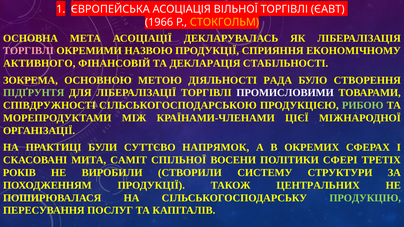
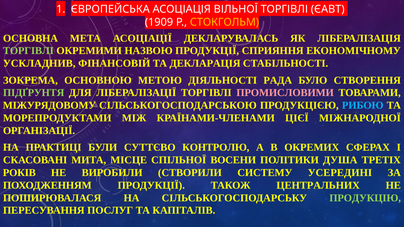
1966: 1966 -> 1909
ТОРГІВЛІ at (28, 51) colour: pink -> light green
АКТИВНОГО: АКТИВНОГО -> УСКЛАДНИВ
ПРОМИСЛОВИМИ colour: white -> pink
СПІВДРУЖНОСТІ: СПІВДРУЖНОСТІ -> МІЖУРЯДОВОМУ
РИБОЮ colour: light green -> light blue
НАПРЯМОК: НАПРЯМОК -> КОНТРОЛЮ
САМІТ: САМІТ -> МІСЦЕ
СФЕРІ: СФЕРІ -> ДУША
СТРУКТУРИ: СТРУКТУРИ -> УСЕРЕДИНІ
